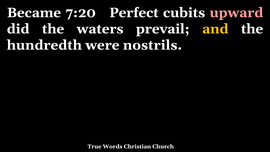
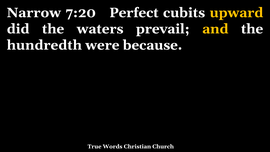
Became: Became -> Narrow
upward colour: pink -> yellow
nostrils: nostrils -> because
